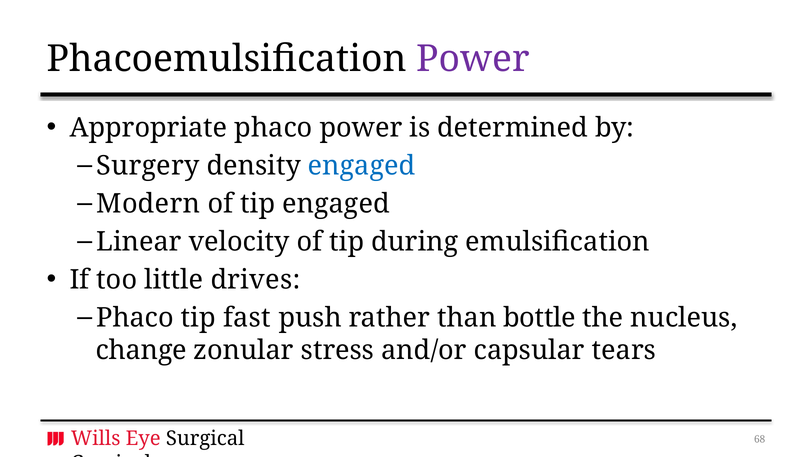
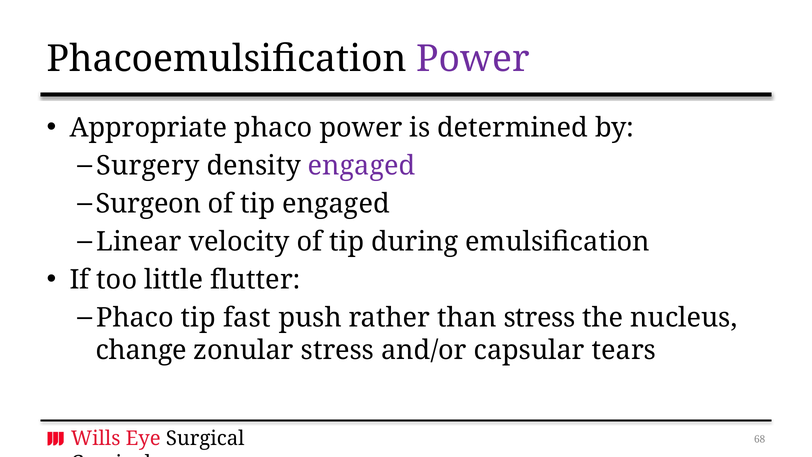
engaged at (362, 166) colour: blue -> purple
Modern: Modern -> Surgeon
drives: drives -> flutter
than bottle: bottle -> stress
